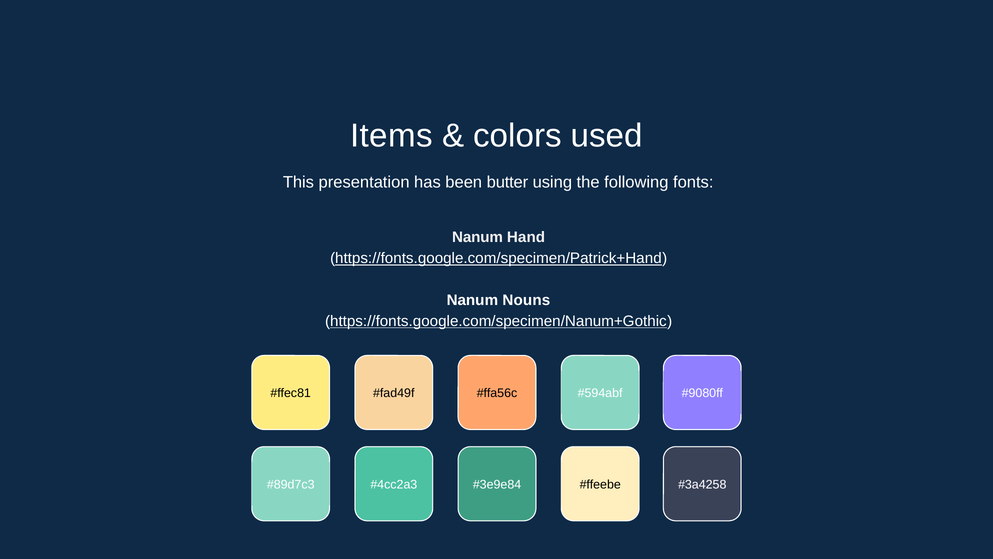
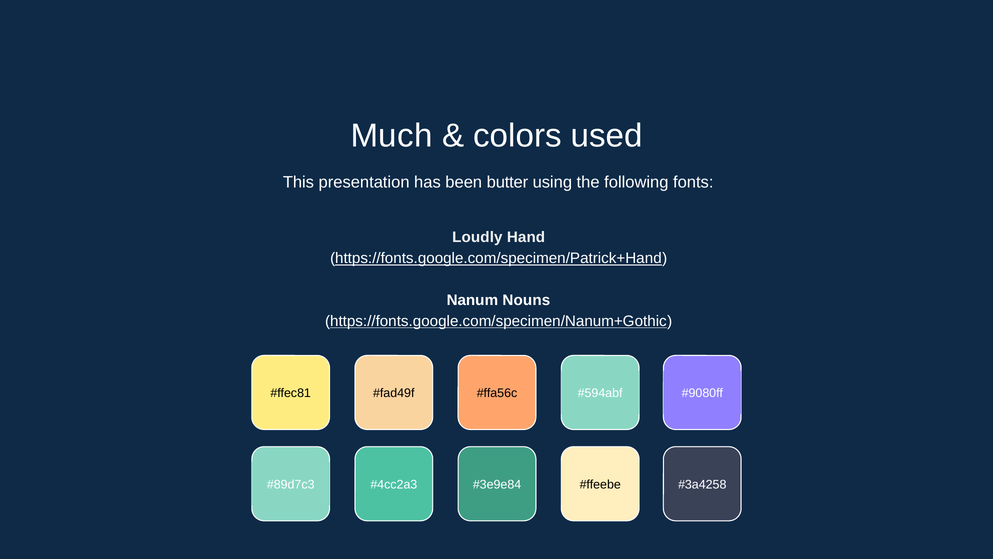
Items: Items -> Much
Nanum at (478, 237): Nanum -> Loudly
